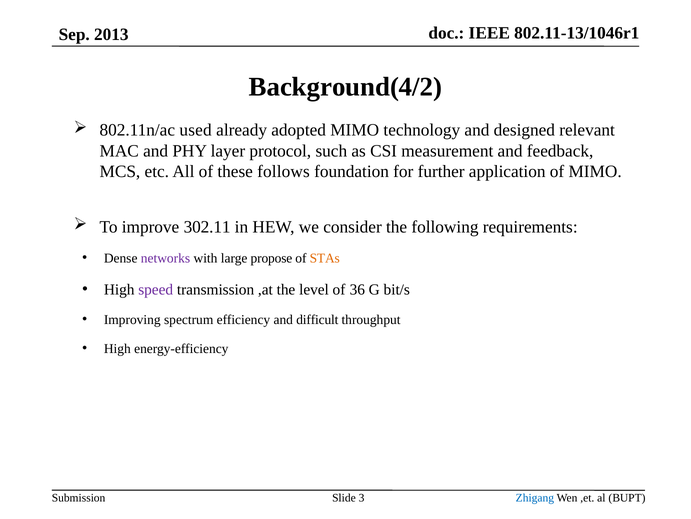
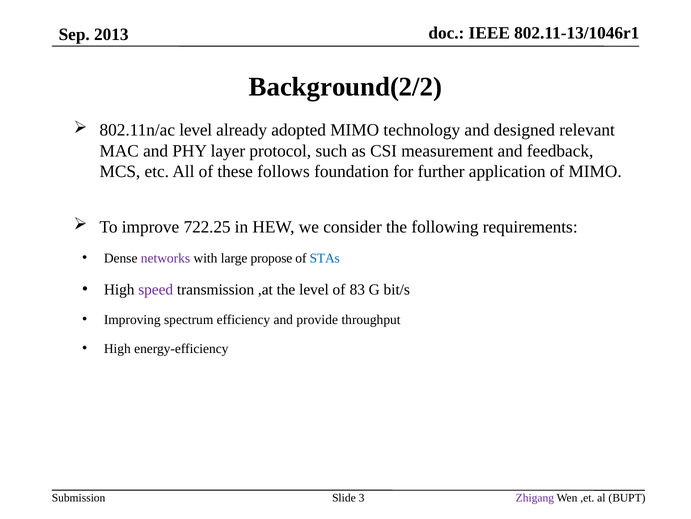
Background(4/2: Background(4/2 -> Background(2/2
802.11n/ac used: used -> level
302.11: 302.11 -> 722.25
STAs colour: orange -> blue
36: 36 -> 83
difficult: difficult -> provide
Zhigang colour: blue -> purple
